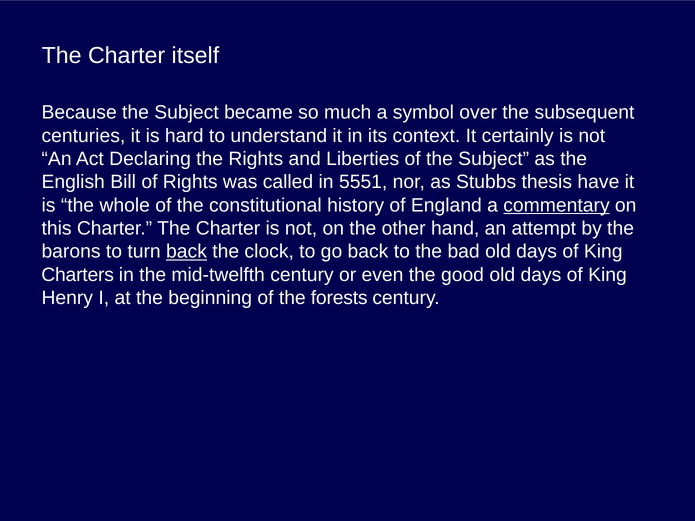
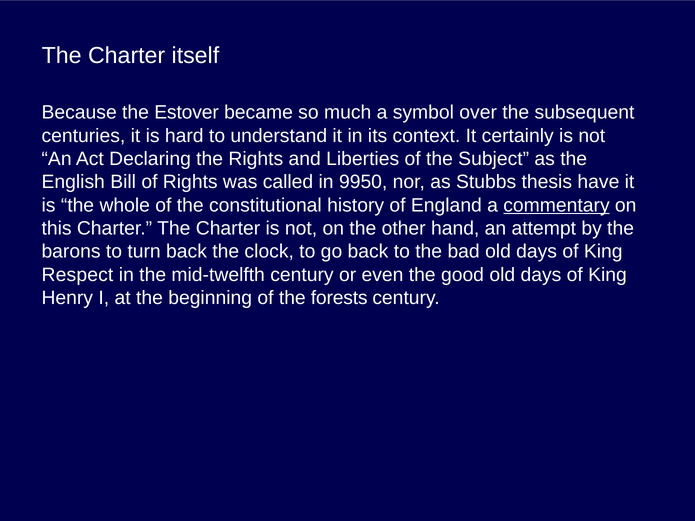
Because the Subject: Subject -> Estover
5551: 5551 -> 9950
back at (186, 252) underline: present -> none
Charters: Charters -> Respect
